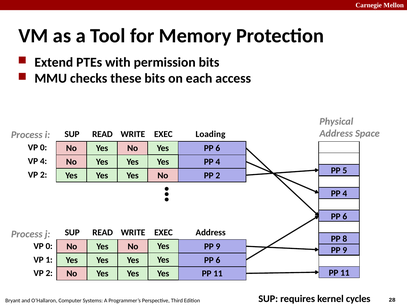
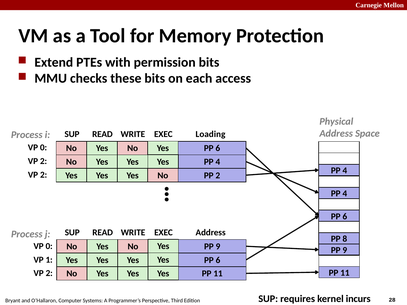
4 at (44, 161): 4 -> 2
5 at (345, 171): 5 -> 4
cycles: cycles -> incurs
